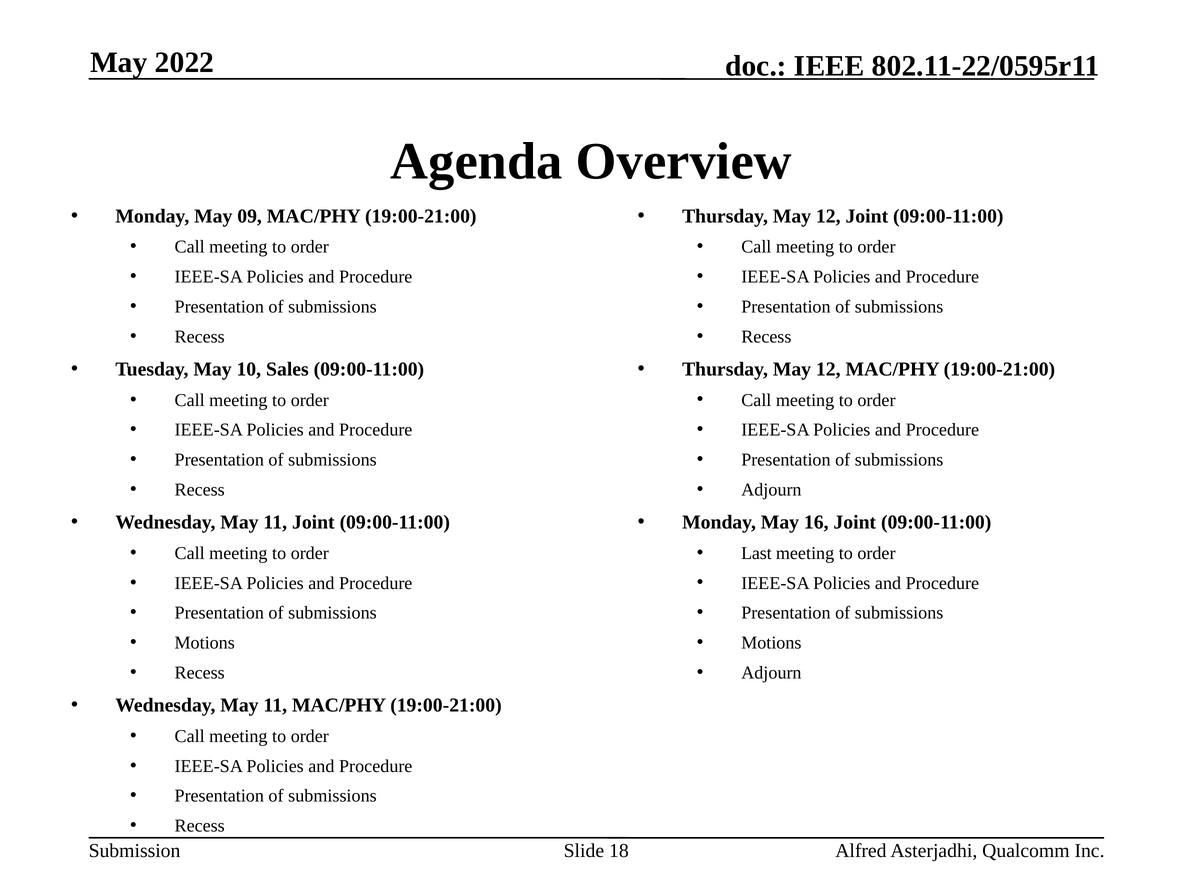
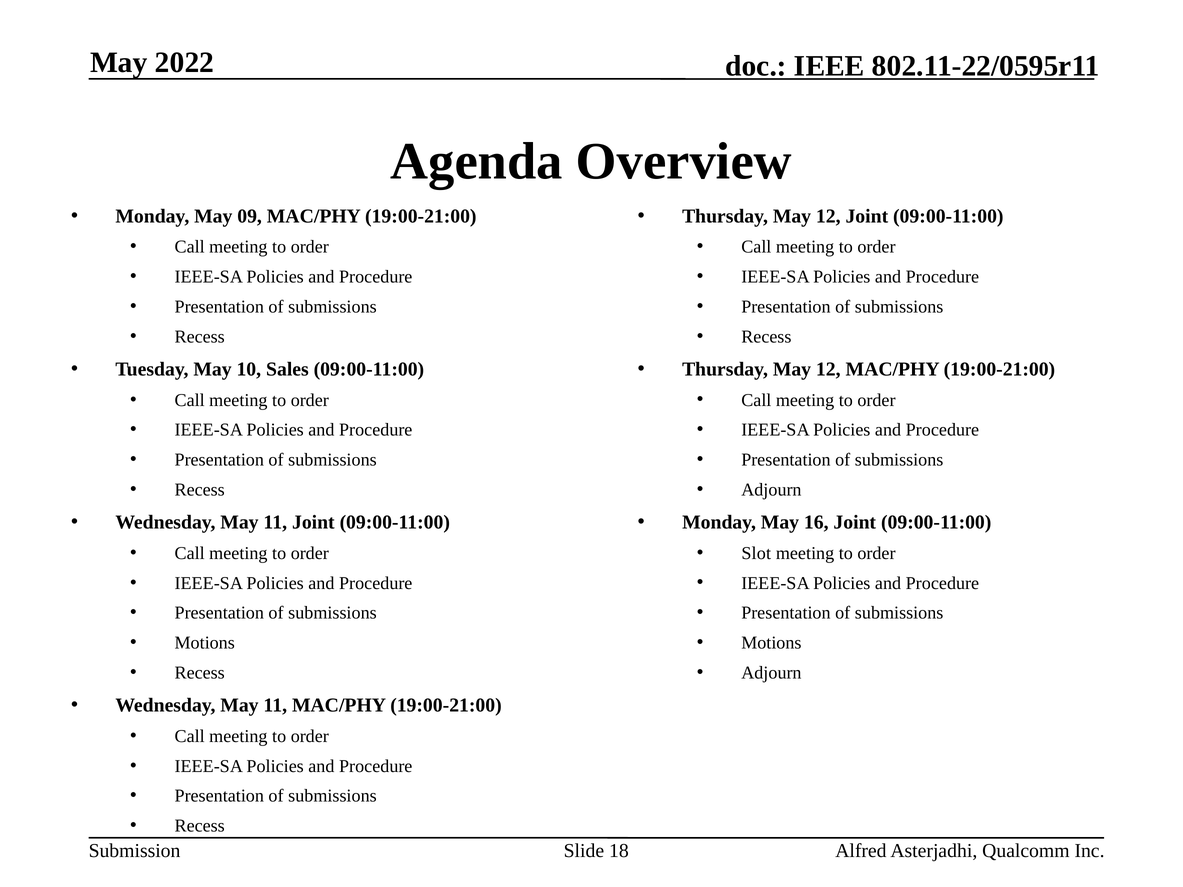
Last: Last -> Slot
